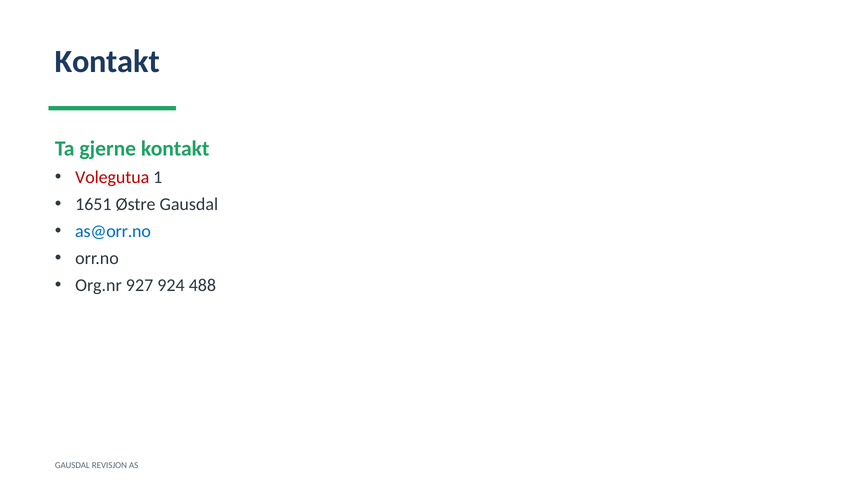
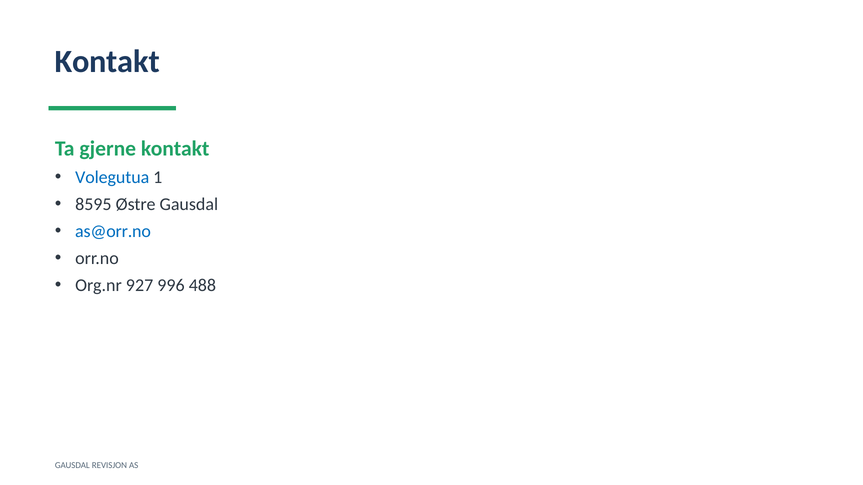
Volegutua colour: red -> blue
1651: 1651 -> 8595
924: 924 -> 996
